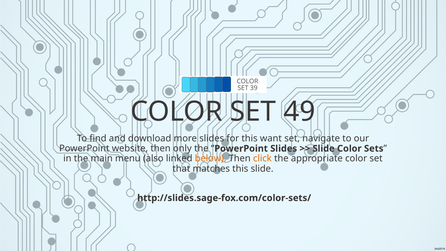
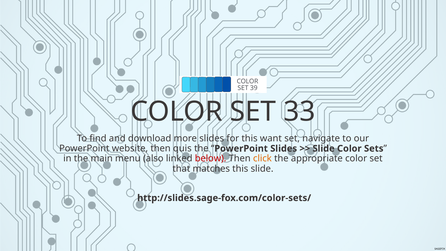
49: 49 -> 33
only: only -> quis
below colour: orange -> red
